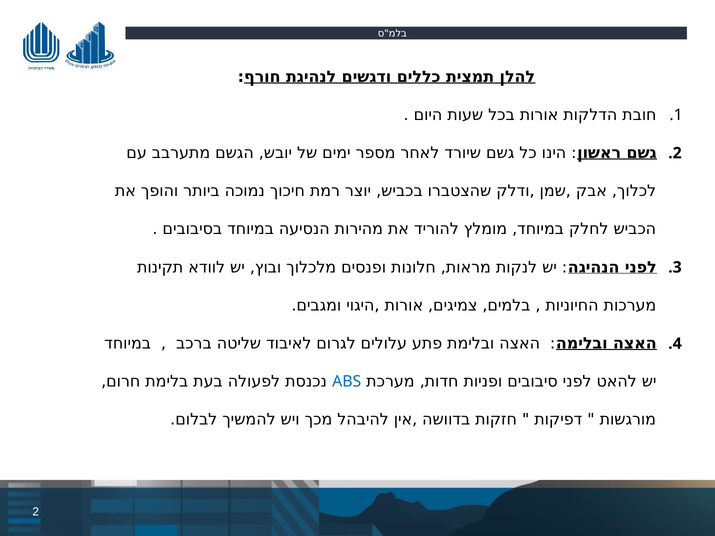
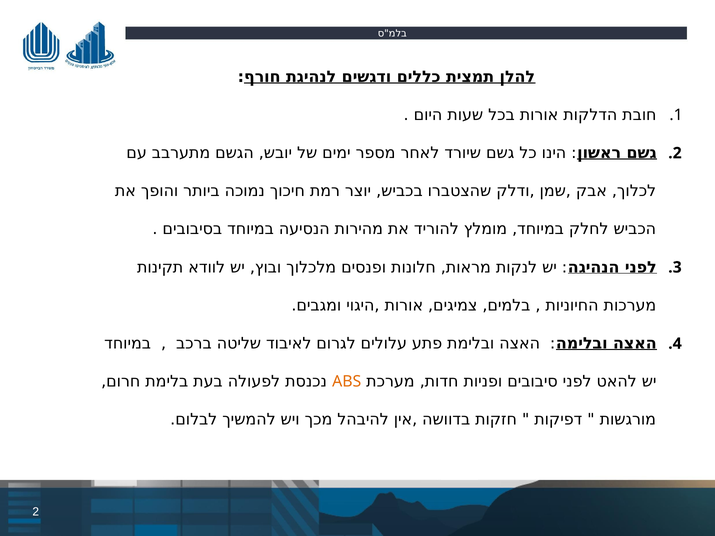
ABS colour: blue -> orange
